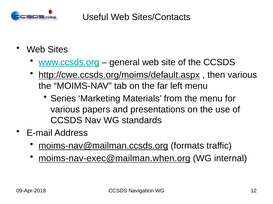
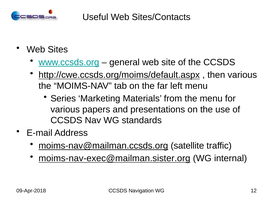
formats: formats -> satellite
moims-nav-exec@mailman.when.org: moims-nav-exec@mailman.when.org -> moims-nav-exec@mailman.sister.org
